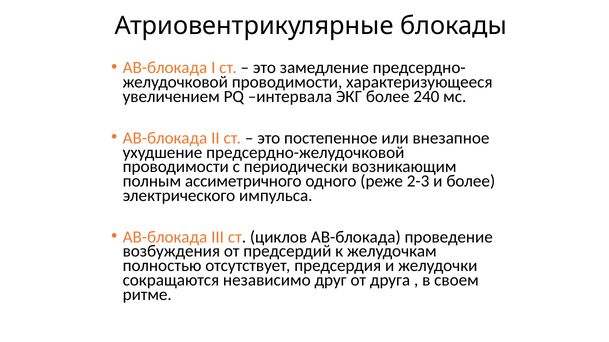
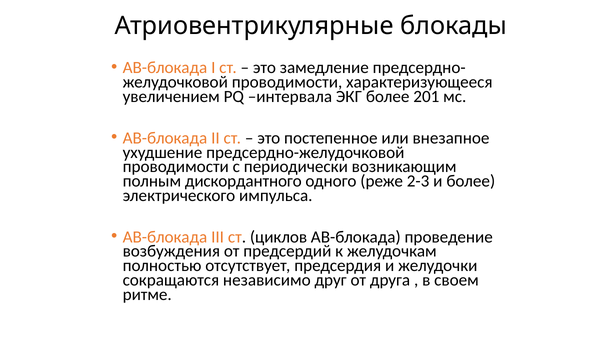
240: 240 -> 201
ассиметричного: ассиметричного -> дискордантного
